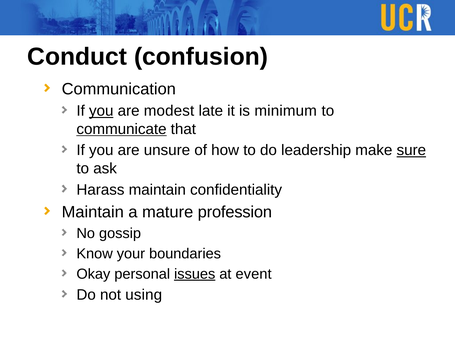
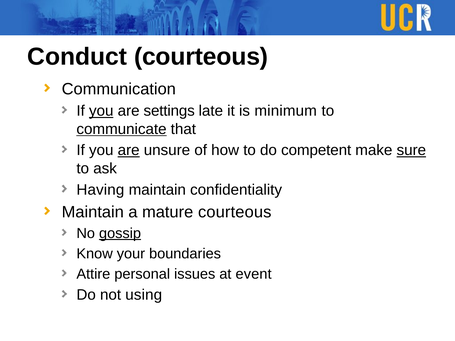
Conduct confusion: confusion -> courteous
modest: modest -> settings
are at (129, 150) underline: none -> present
leadership: leadership -> competent
Harass: Harass -> Having
mature profession: profession -> courteous
gossip underline: none -> present
Okay: Okay -> Attire
issues underline: present -> none
